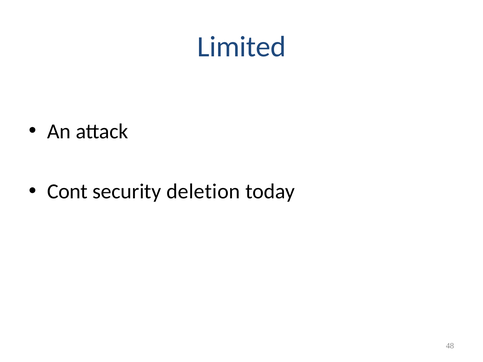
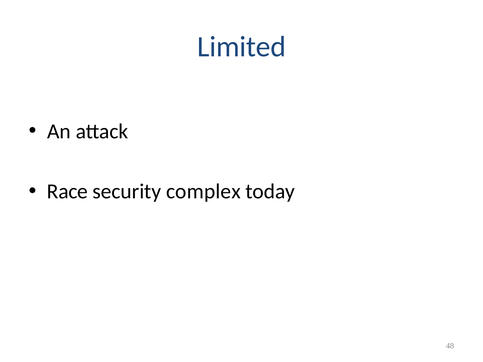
Cont: Cont -> Race
deletion: deletion -> complex
